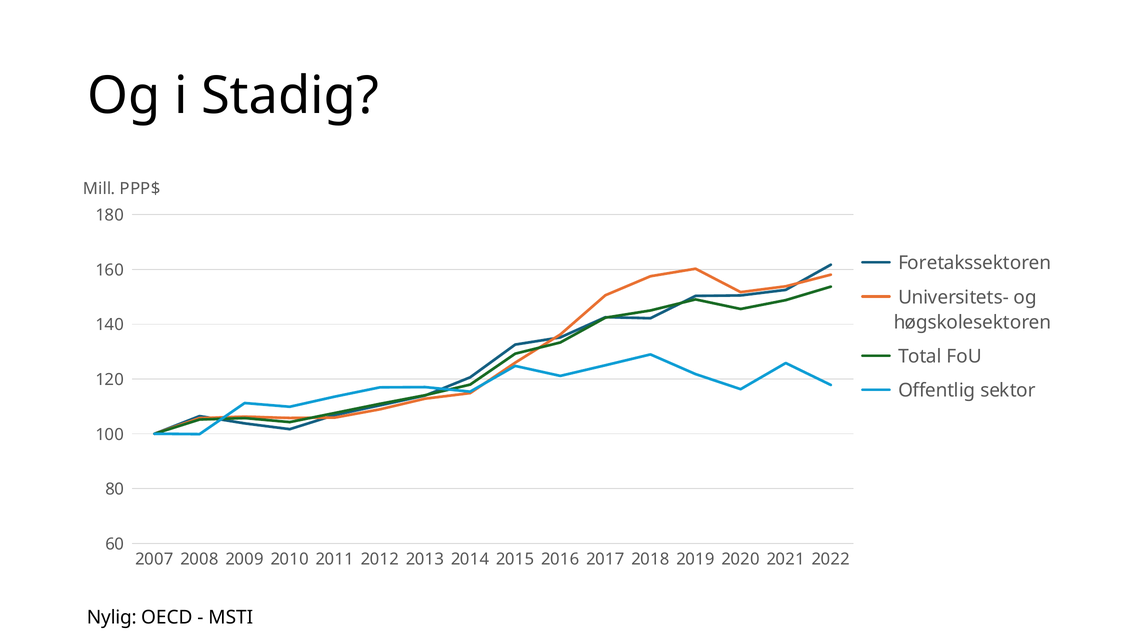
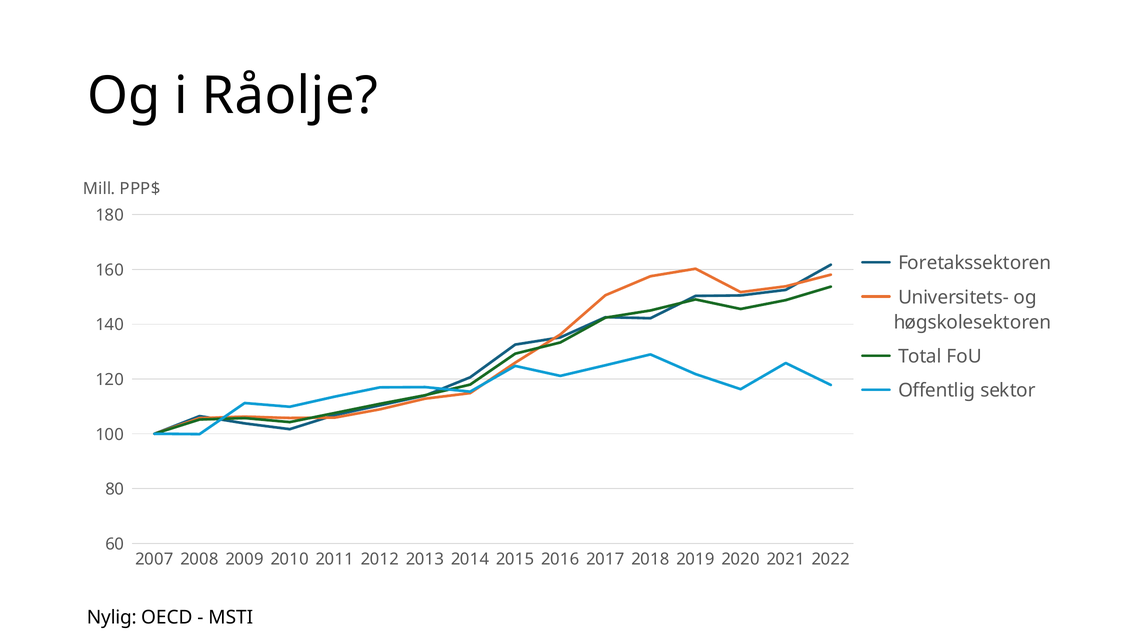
Stadig: Stadig -> Råolje
